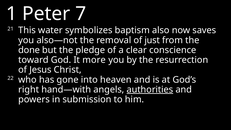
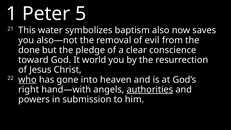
7: 7 -> 5
just: just -> evil
more: more -> world
who underline: none -> present
